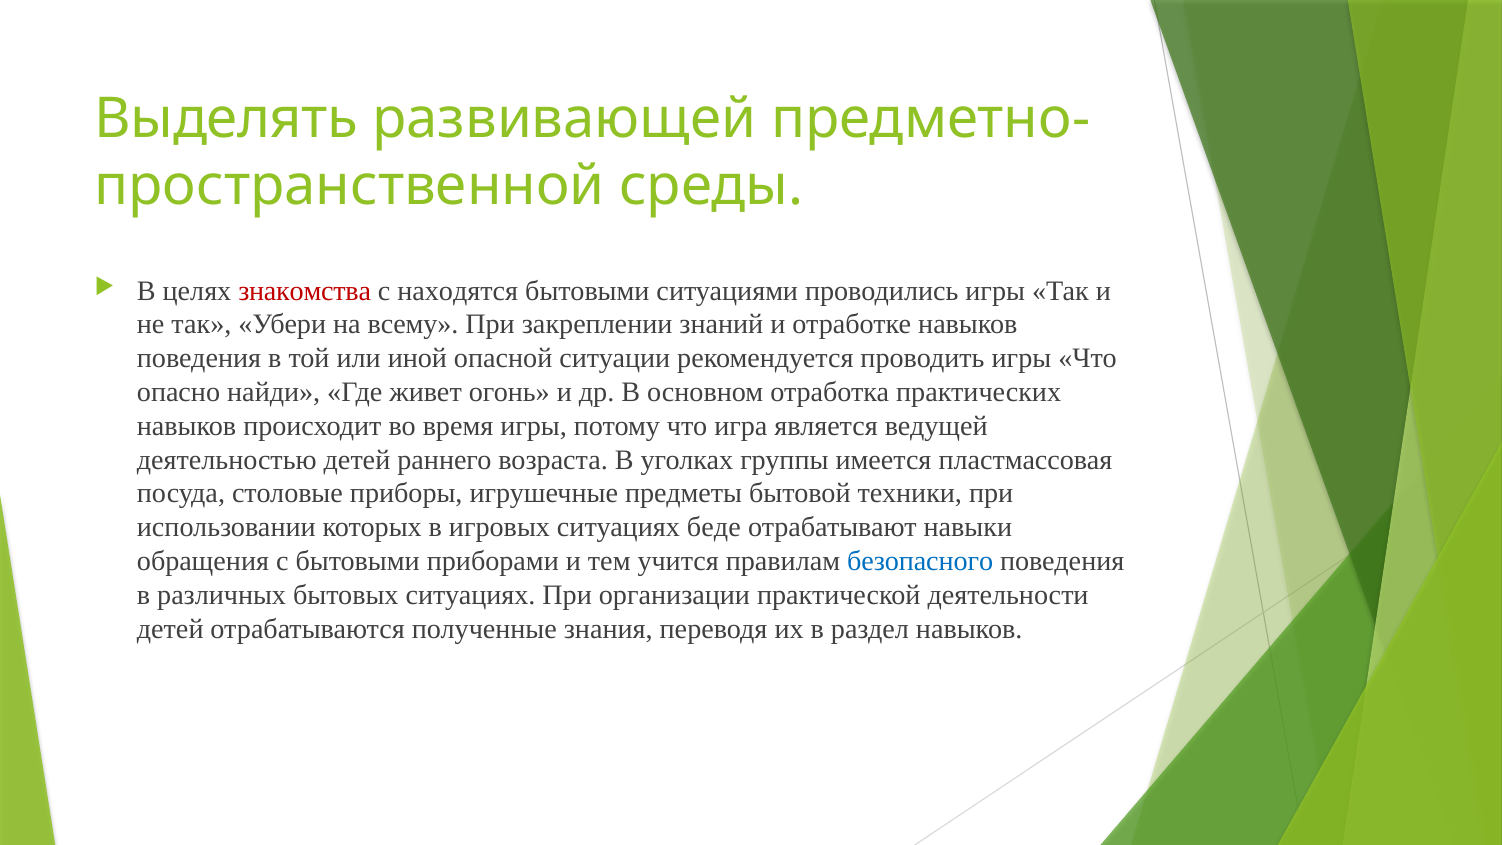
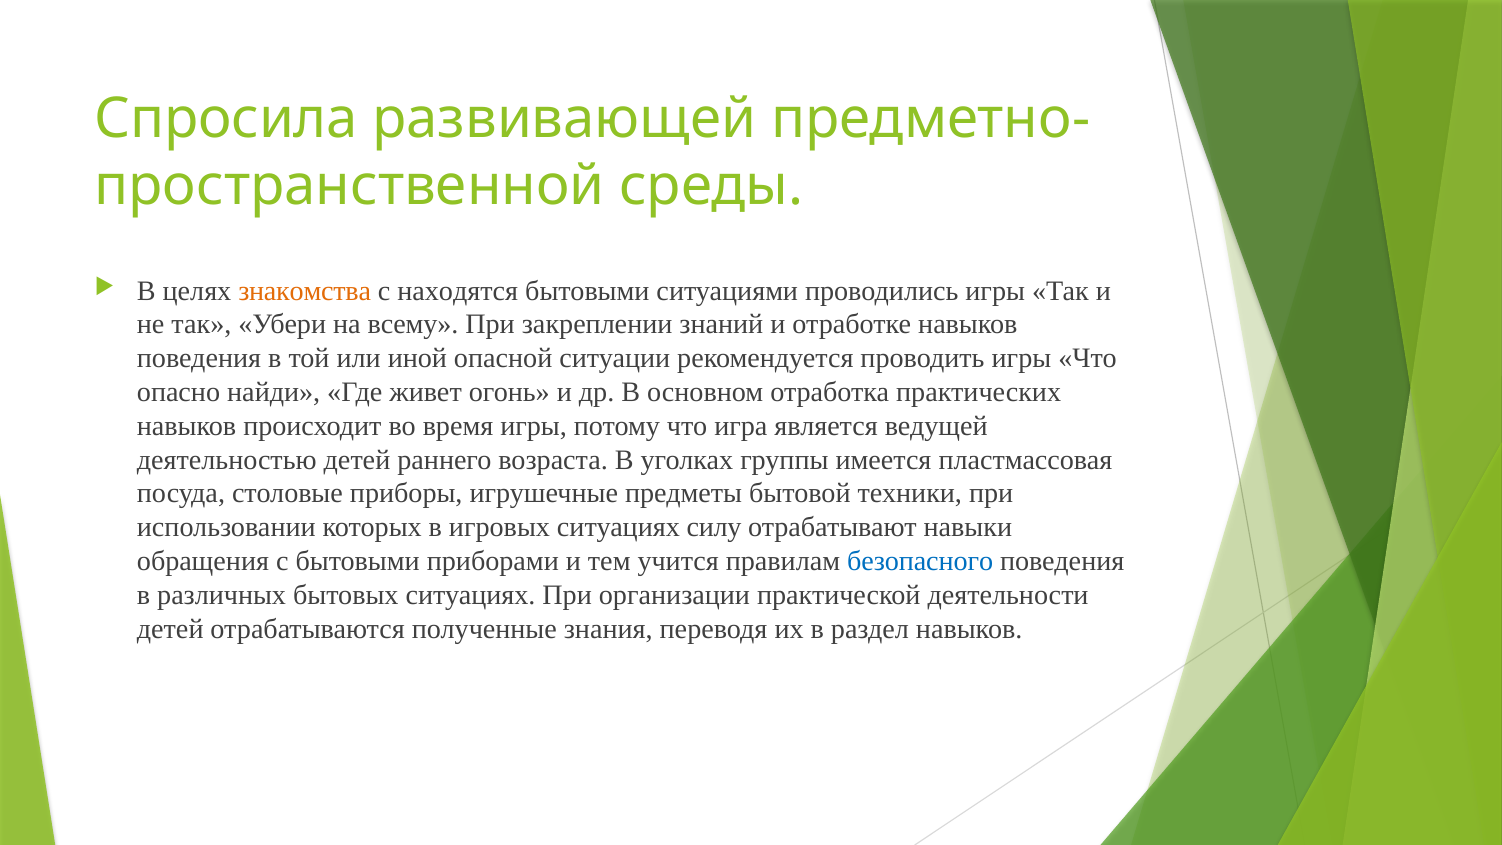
Выделять: Выделять -> Спросила
знакомства colour: red -> orange
беде: беде -> силу
